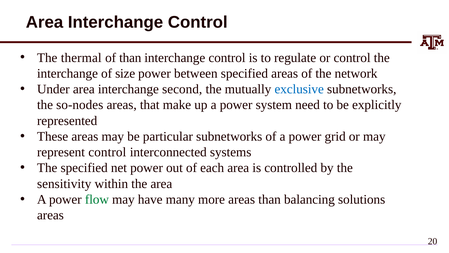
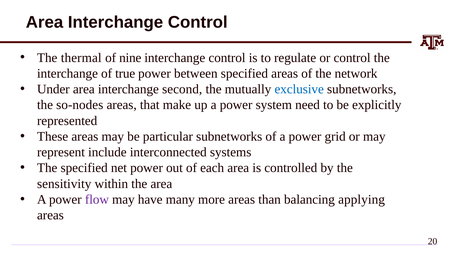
of than: than -> nine
size: size -> true
represent control: control -> include
flow colour: green -> purple
solutions: solutions -> applying
